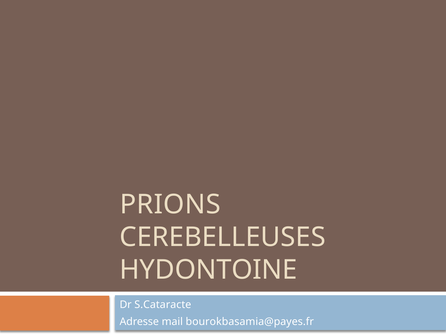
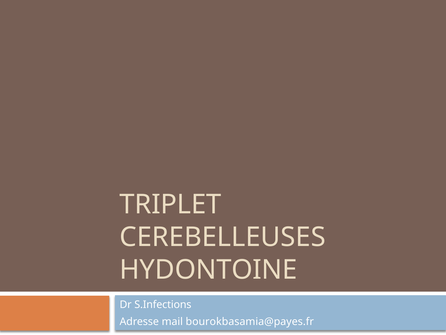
PRIONS: PRIONS -> TRIPLET
S.Cataracte: S.Cataracte -> S.Infections
